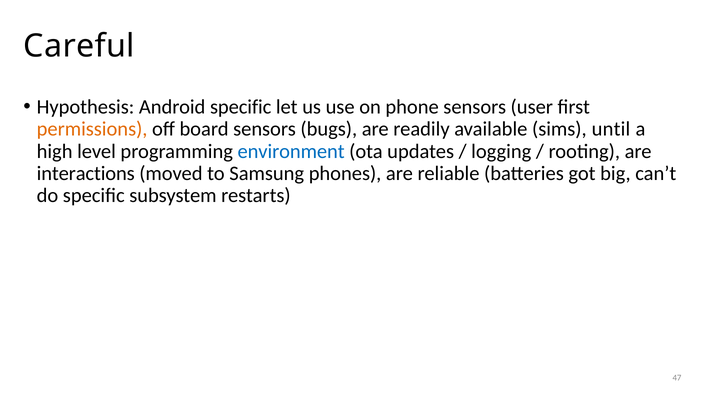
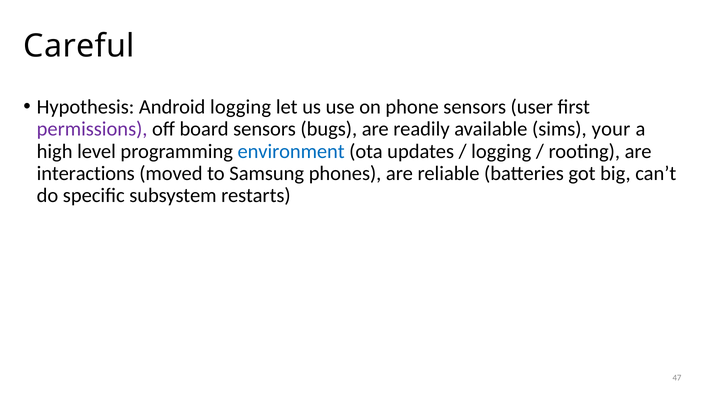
Android specific: specific -> logging
permissions colour: orange -> purple
until: until -> your
